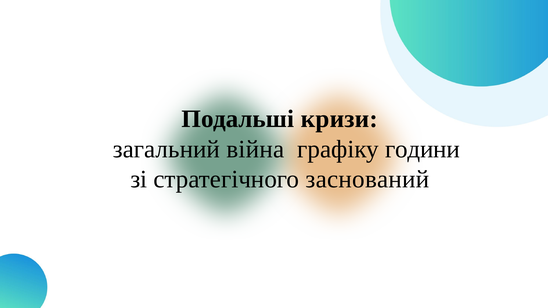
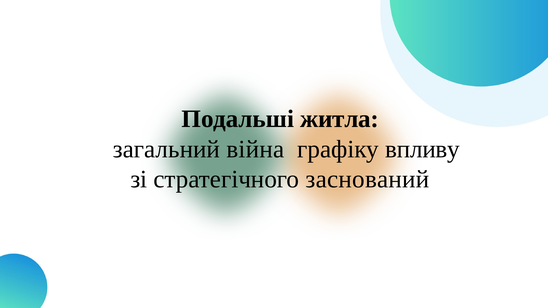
кризи: кризи -> житла
години: години -> впливу
